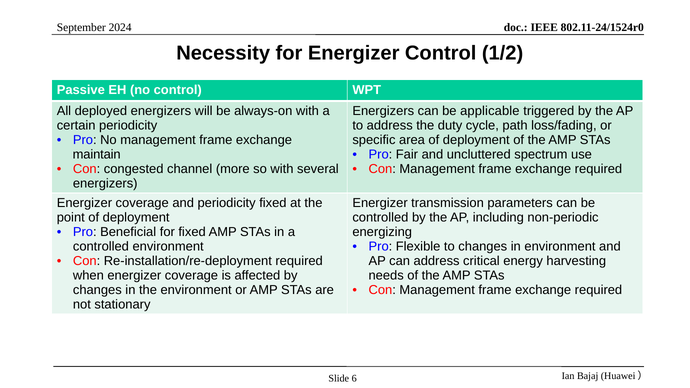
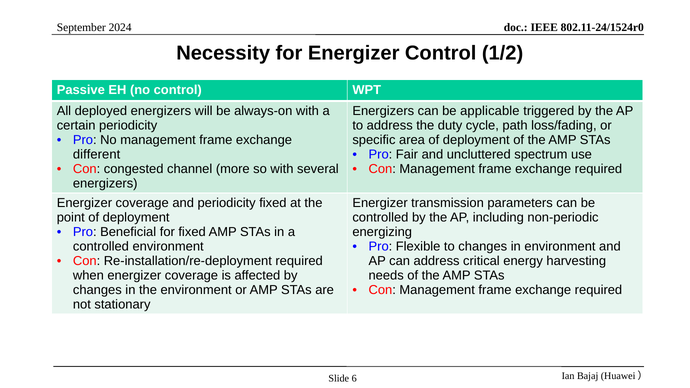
maintain: maintain -> different
